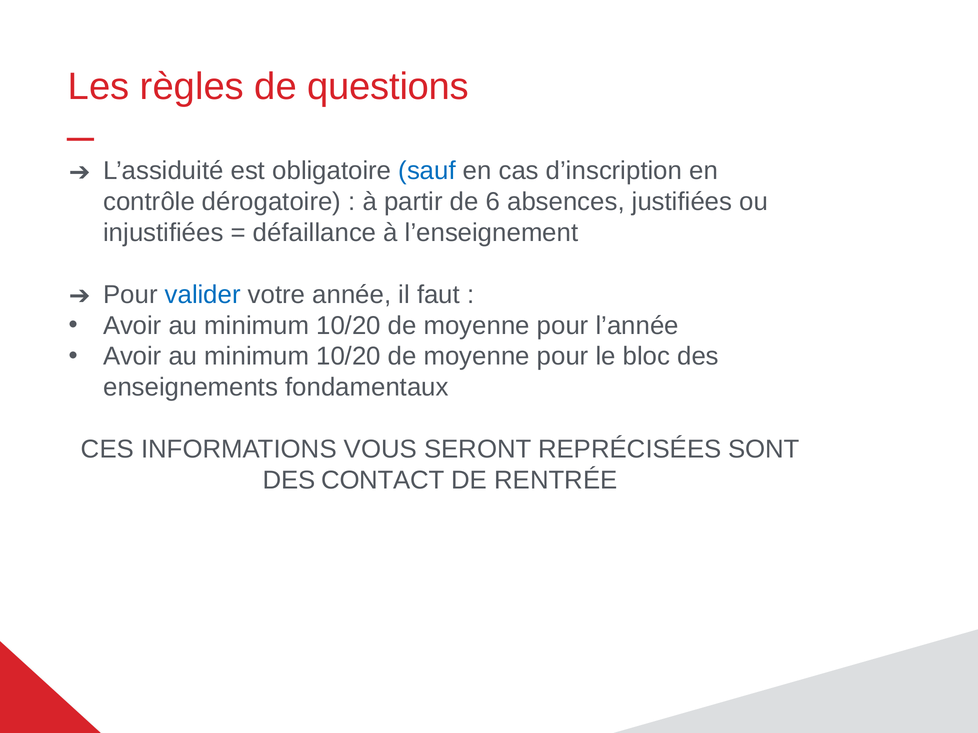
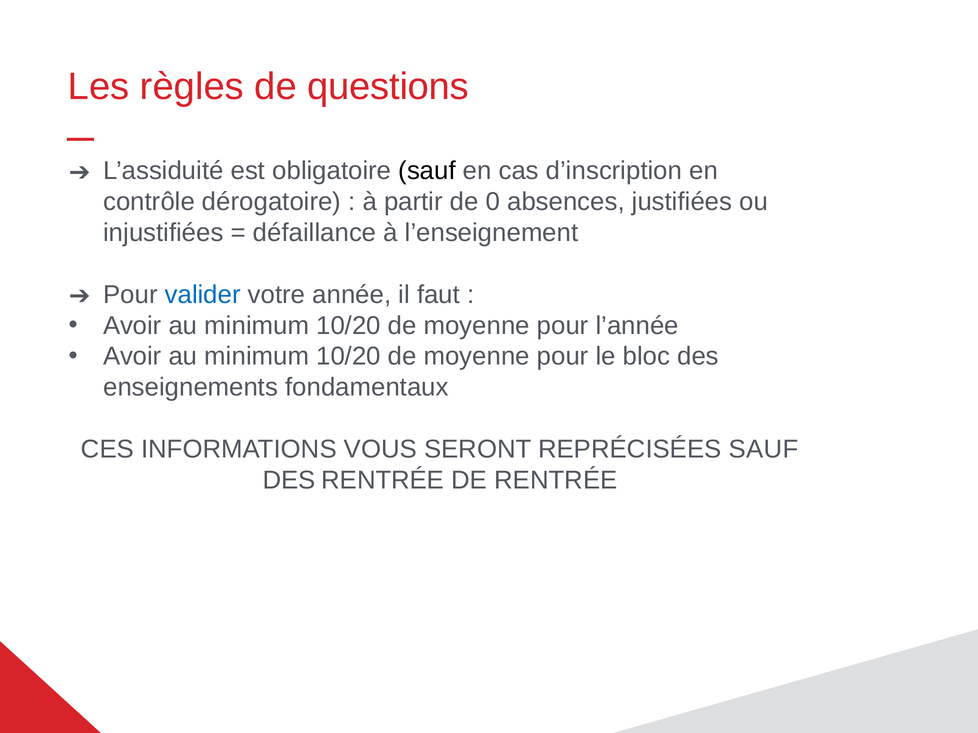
sauf at (427, 171) colour: blue -> black
6: 6 -> 0
REPRÉCISÉES SONT: SONT -> SAUF
DES CONTACT: CONTACT -> RENTRÉE
